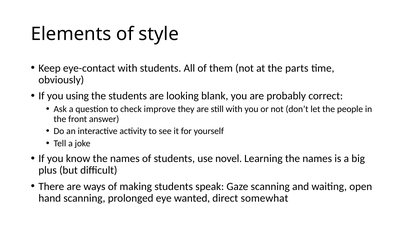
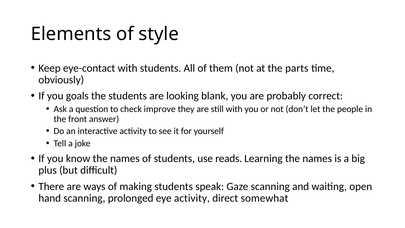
using: using -> goals
novel: novel -> reads
eye wanted: wanted -> activity
